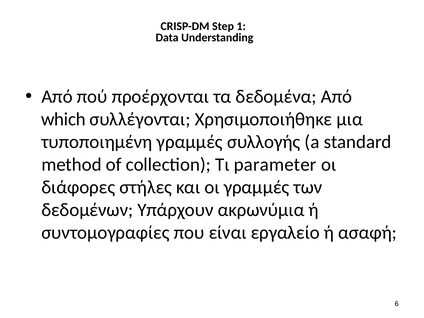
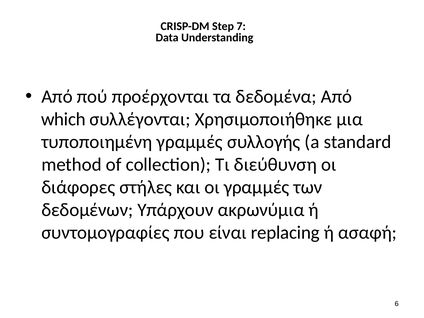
1: 1 -> 7
parameter: parameter -> διεύθυνση
εργαλείο: εργαλείο -> replacing
